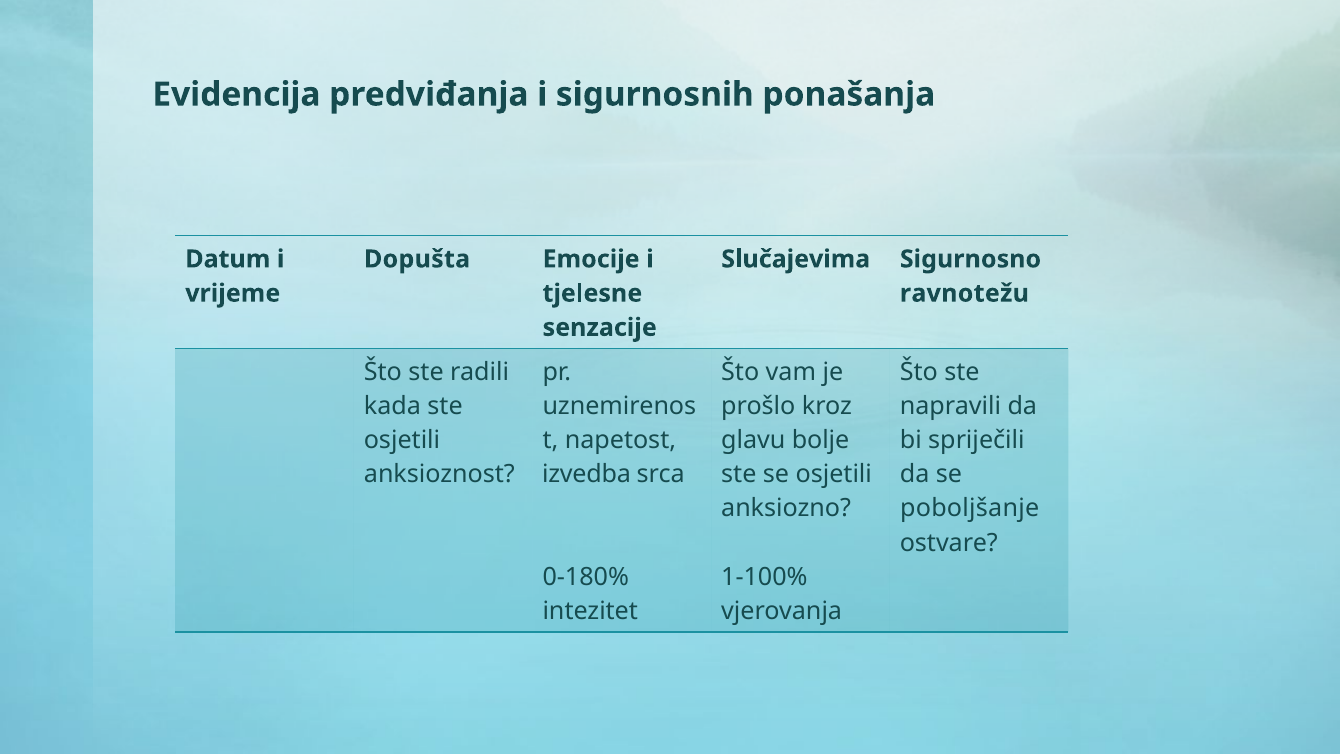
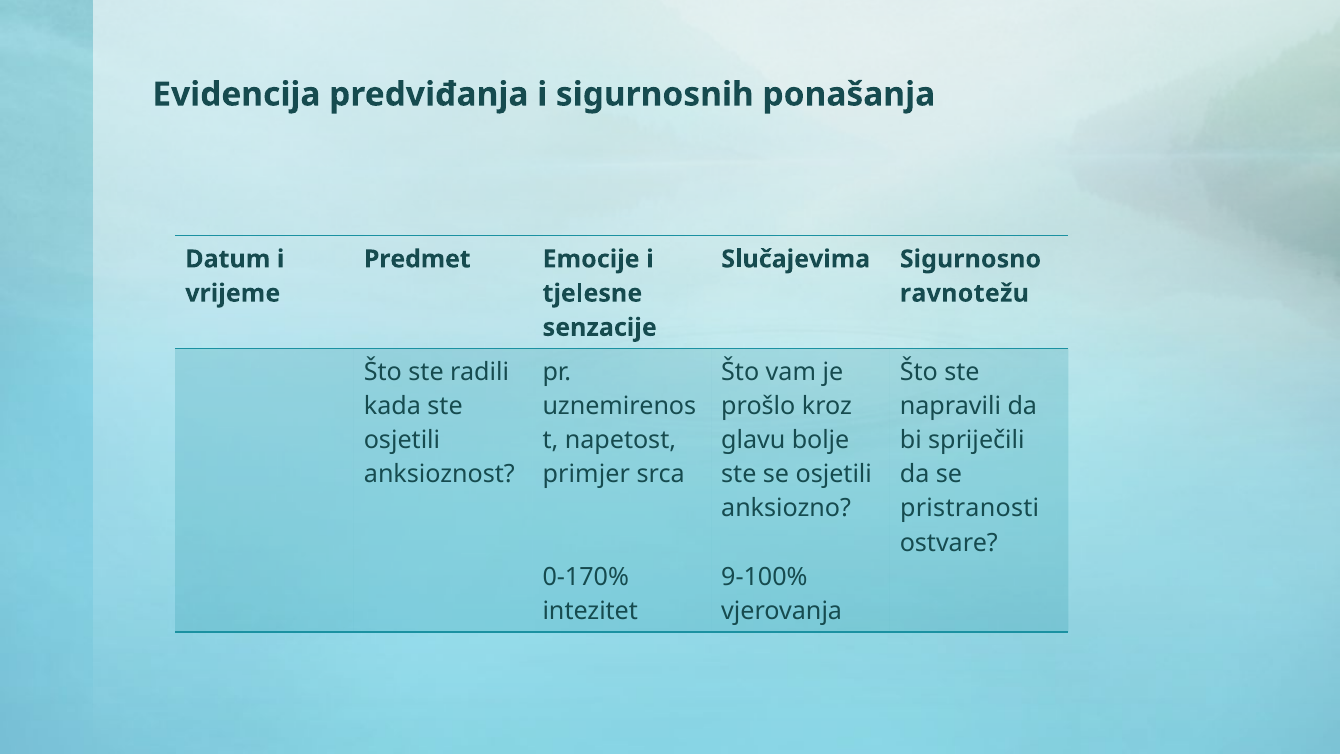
Dopušta: Dopušta -> Predmet
izvedba: izvedba -> primjer
poboljšanje: poboljšanje -> pristranosti
0-180%: 0-180% -> 0-170%
1-100%: 1-100% -> 9-100%
